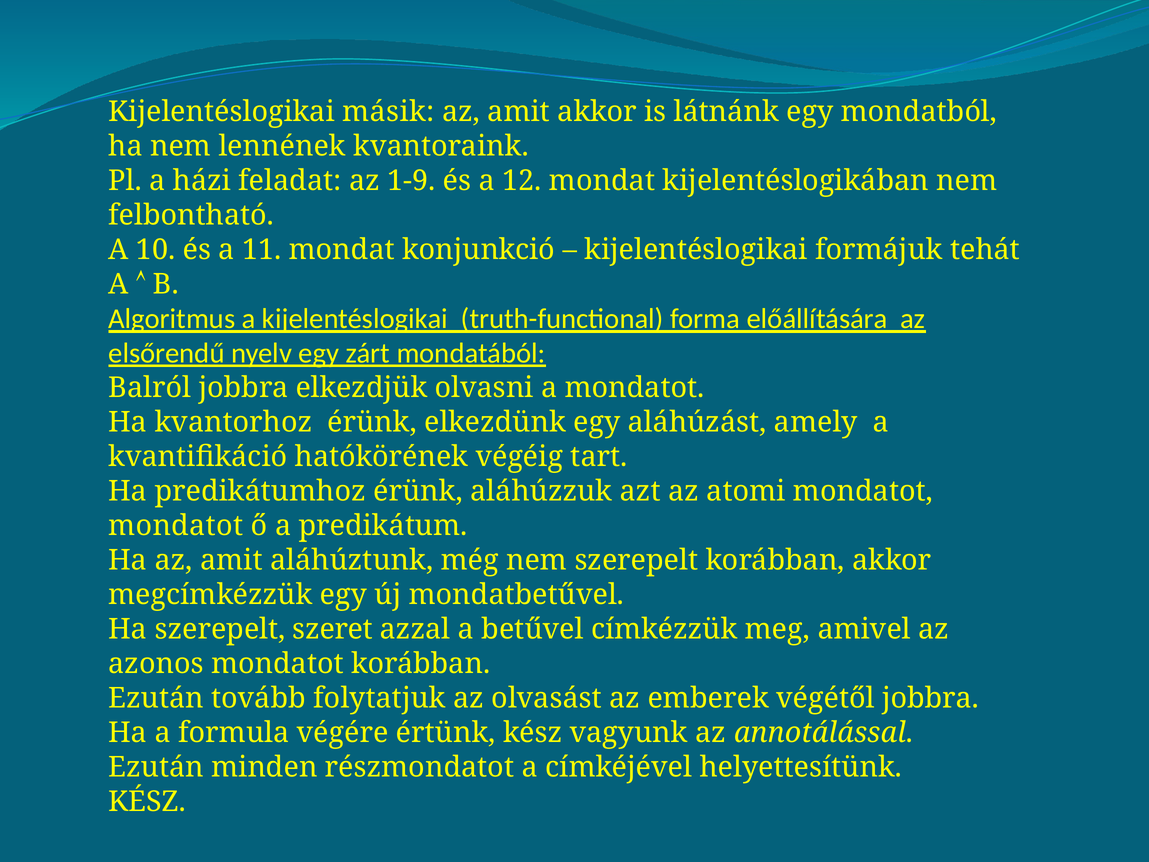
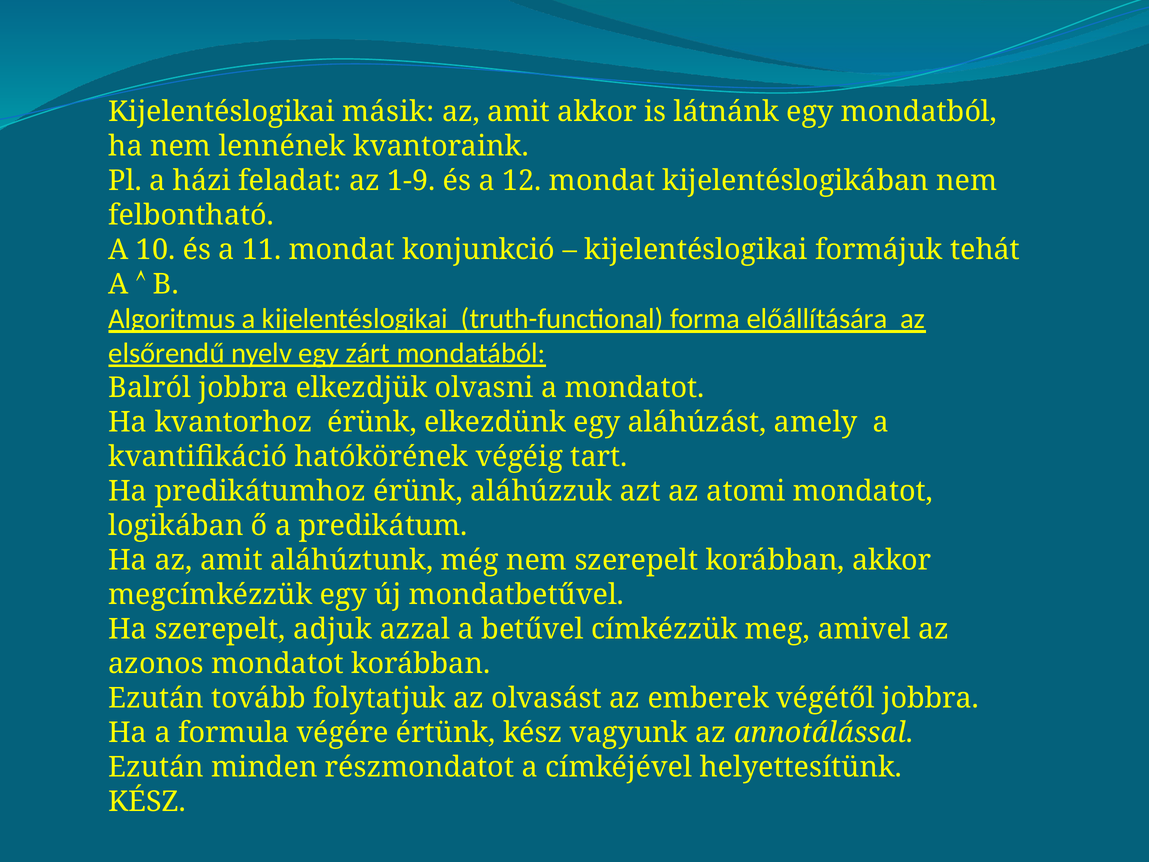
mondatot at (176, 526): mondatot -> logikában
szeret: szeret -> adjuk
